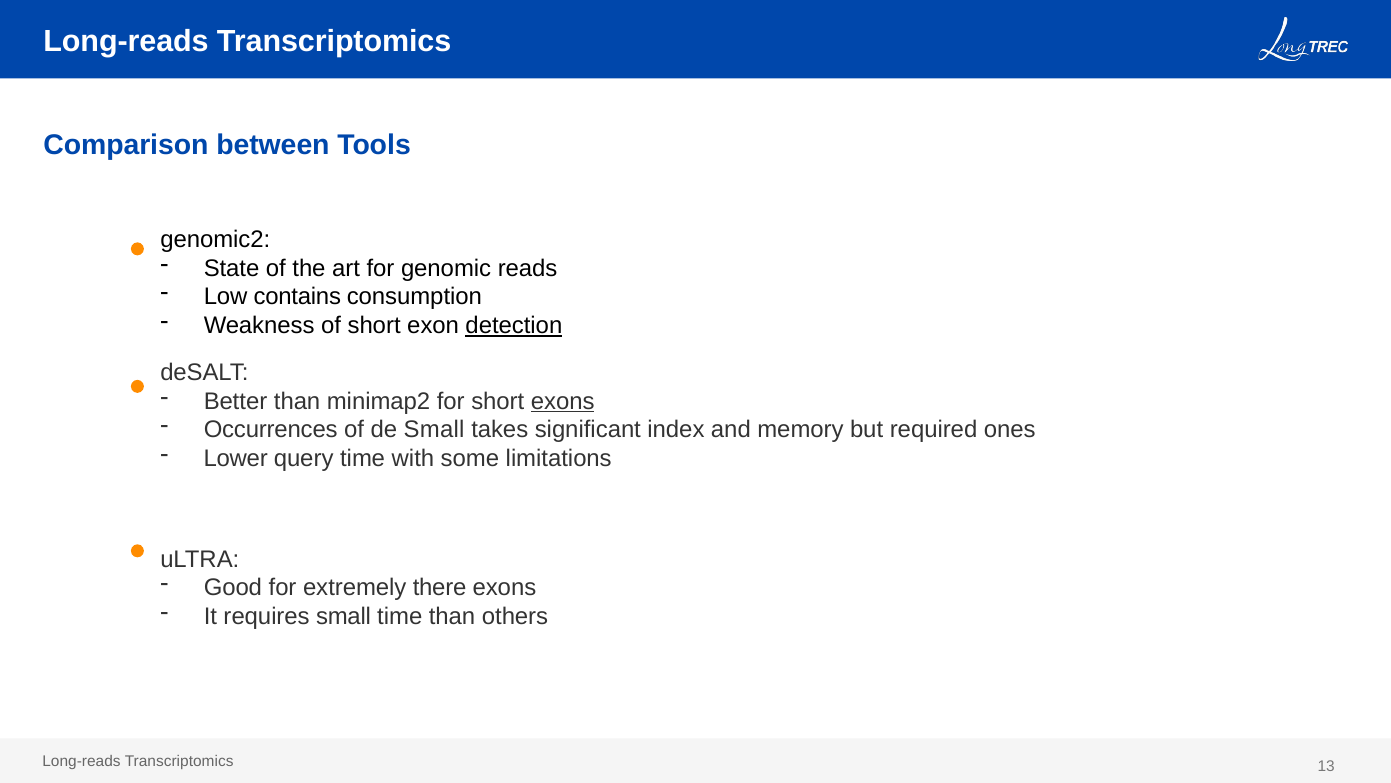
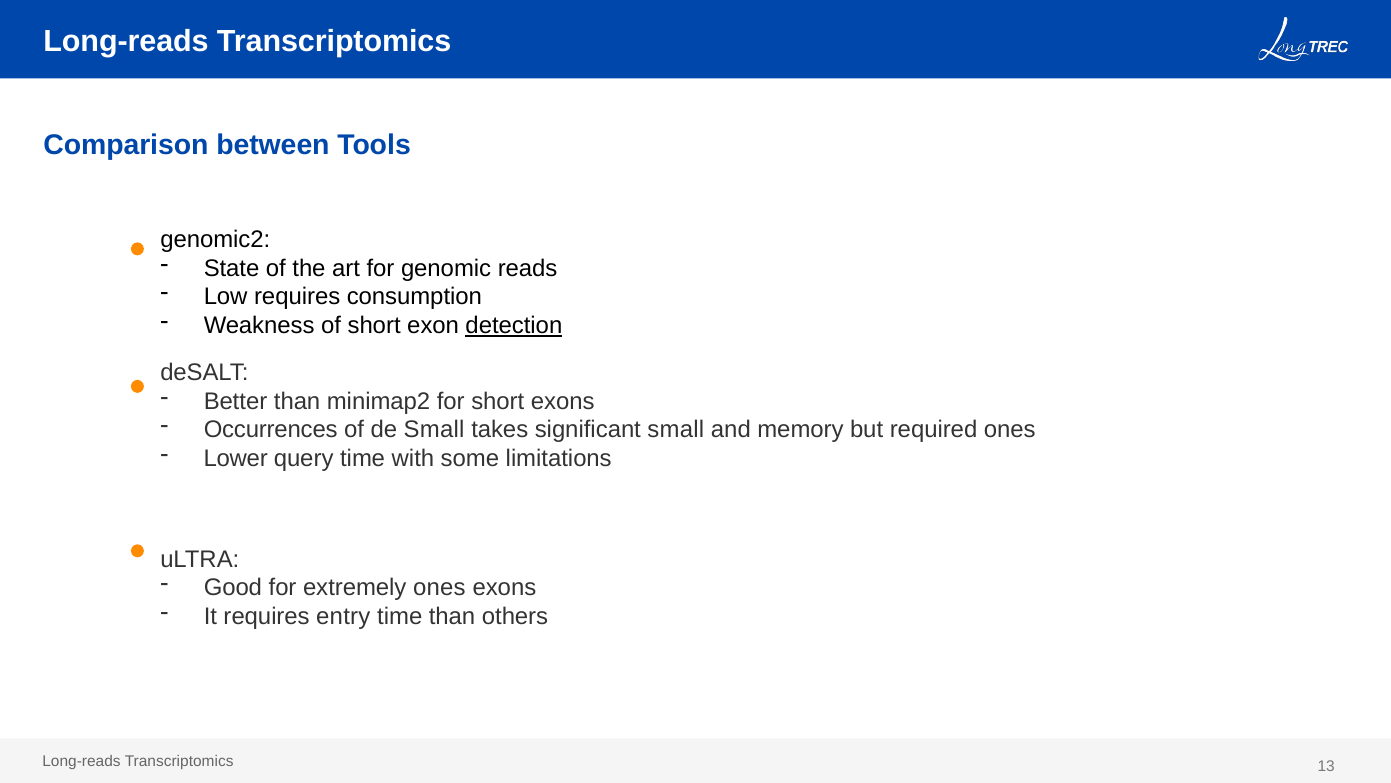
Low contains: contains -> requires
exons at (563, 401) underline: present -> none
significant index: index -> small
extremely there: there -> ones
requires small: small -> entry
